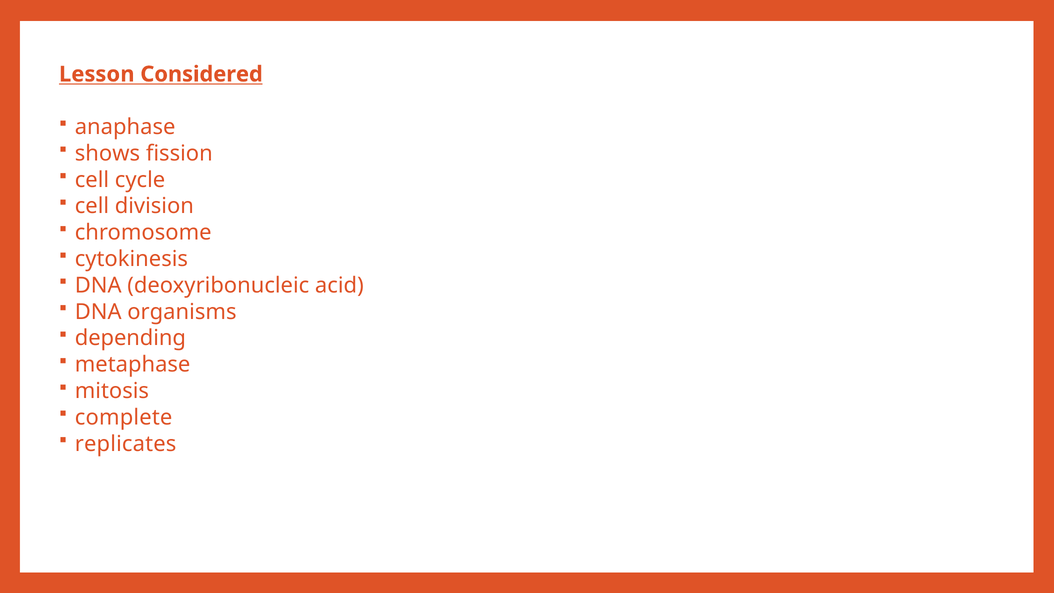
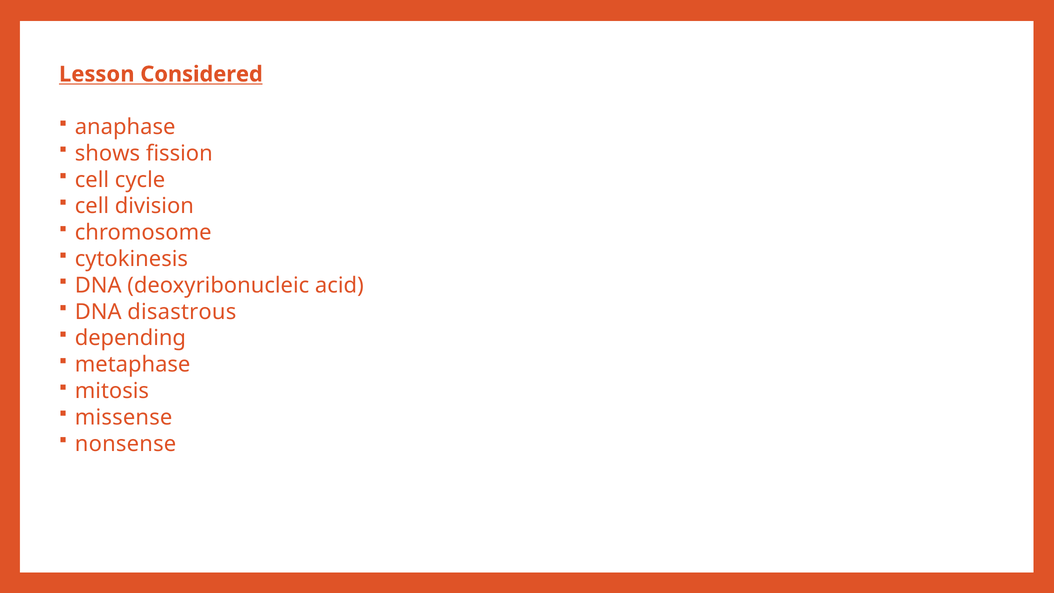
organisms: organisms -> disastrous
complete: complete -> missense
replicates: replicates -> nonsense
